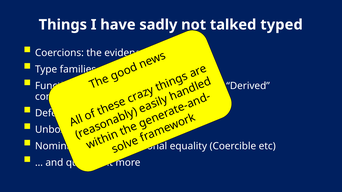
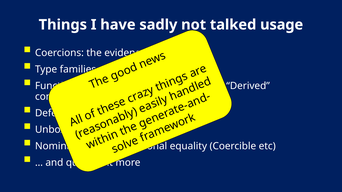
typed at (282, 25): typed -> usage
